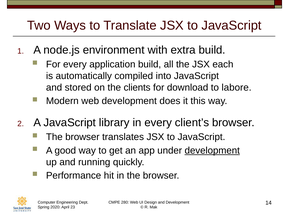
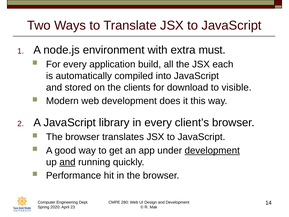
extra build: build -> must
labore: labore -> visible
and at (67, 162) underline: none -> present
